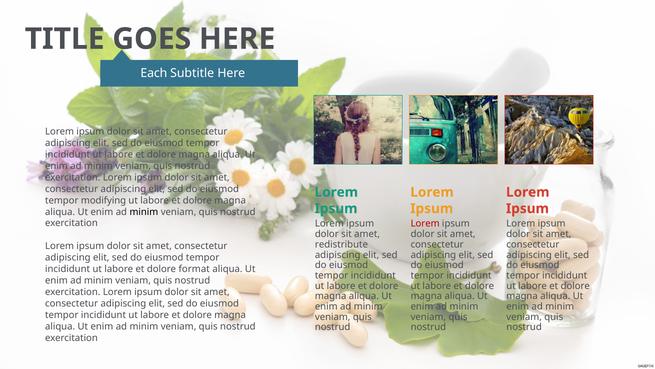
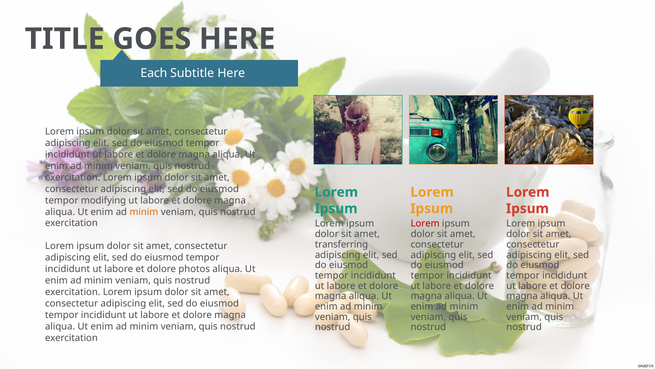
minim at (144, 212) colour: black -> orange
redistribute: redistribute -> transferring
format: format -> photos
